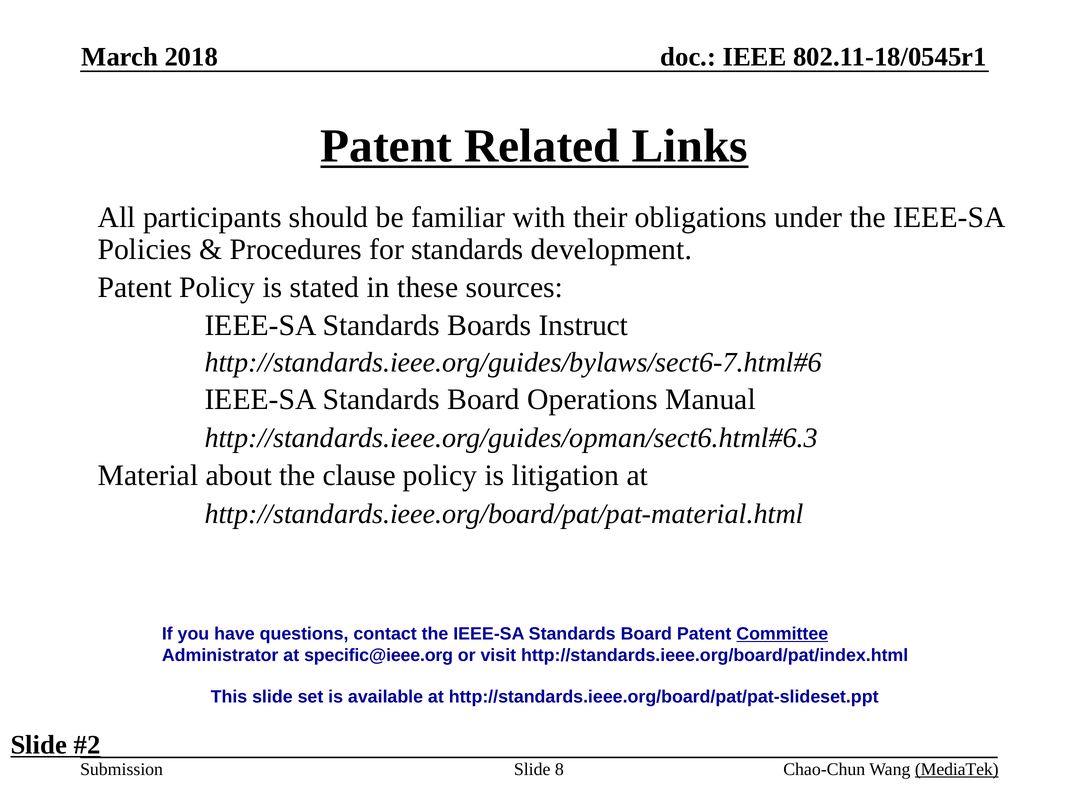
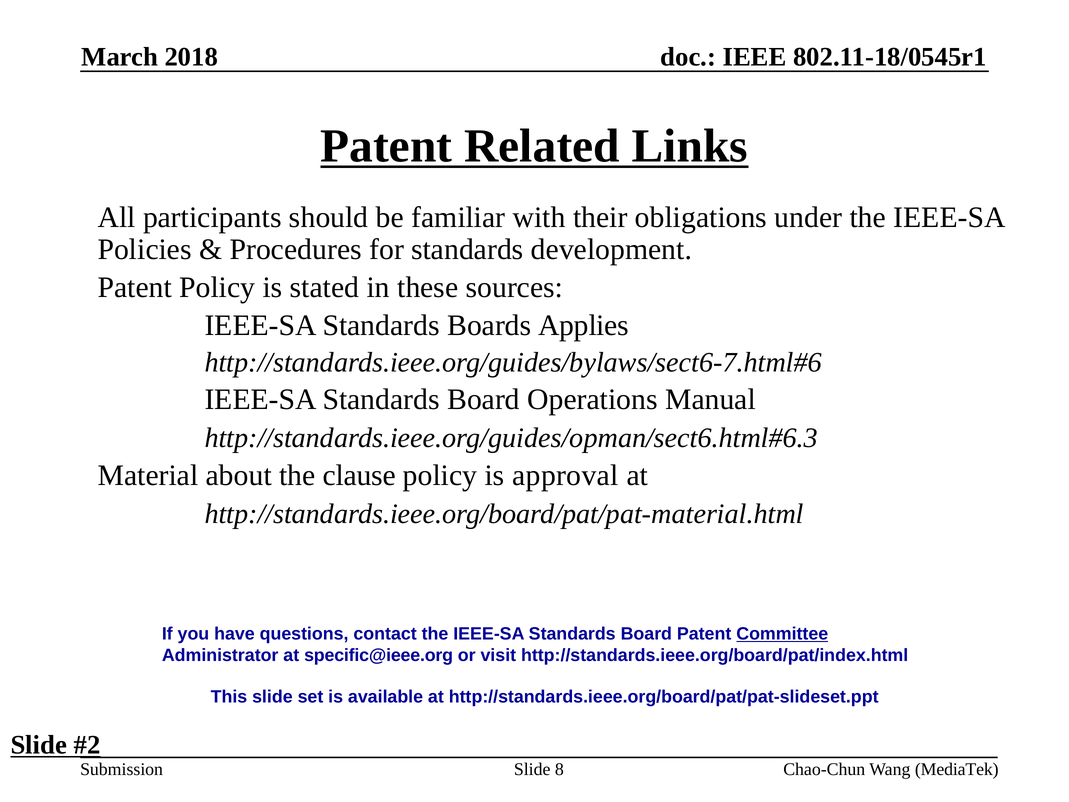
Instruct: Instruct -> Applies
litigation: litigation -> approval
MediaTek underline: present -> none
